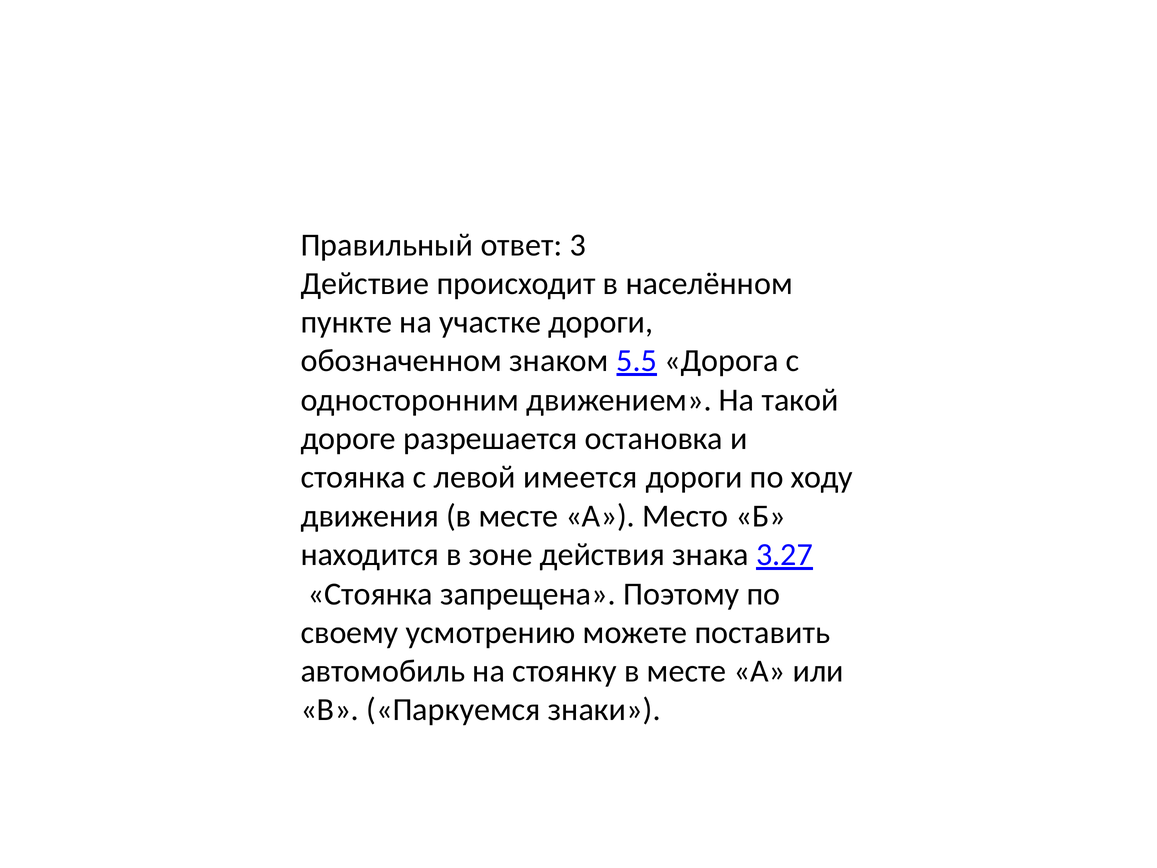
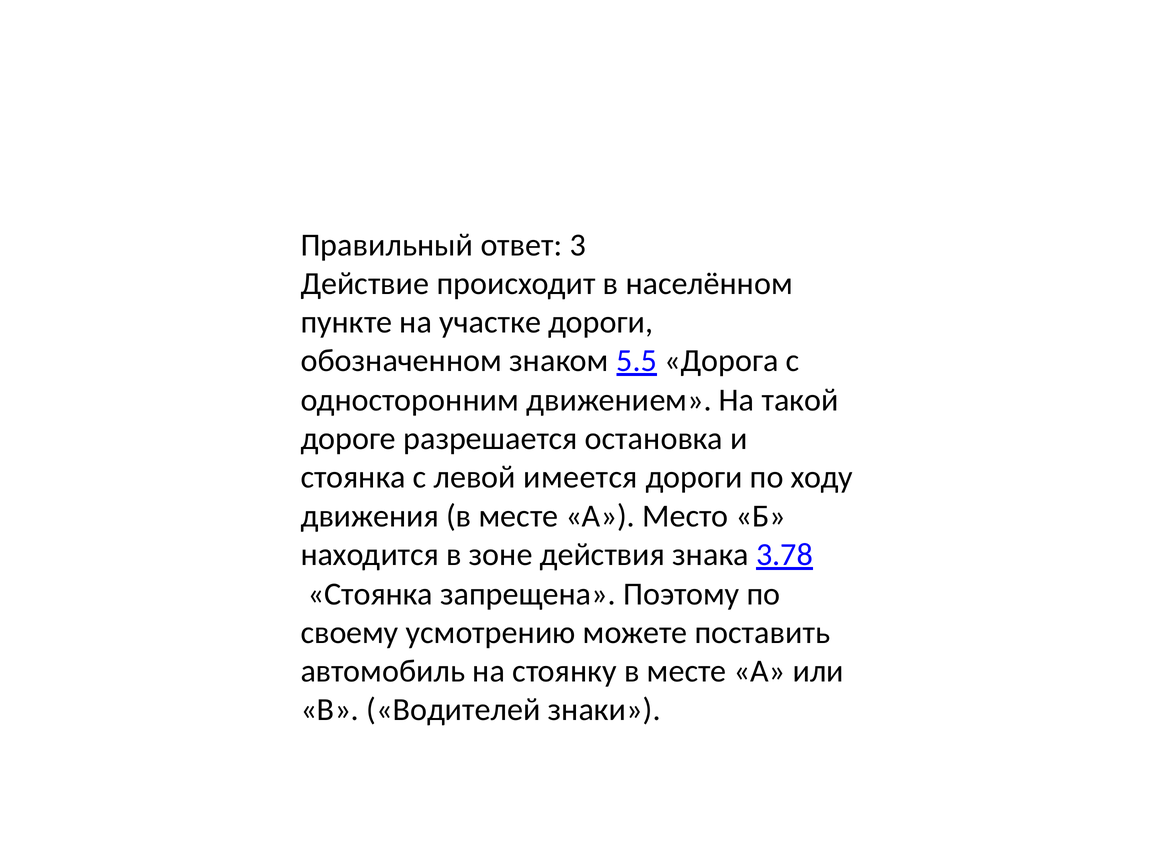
3.27: 3.27 -> 3.78
Паркуемся: Паркуемся -> Водителей
